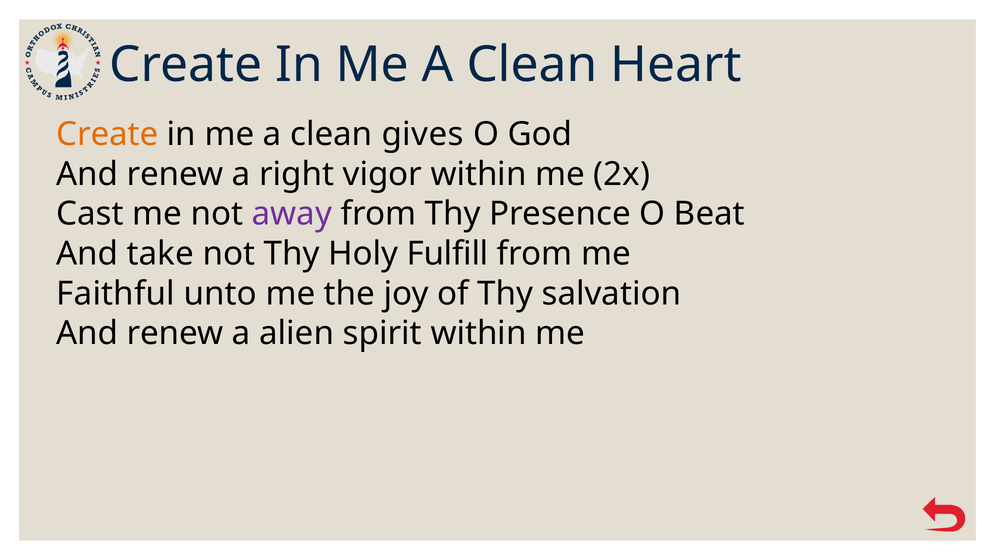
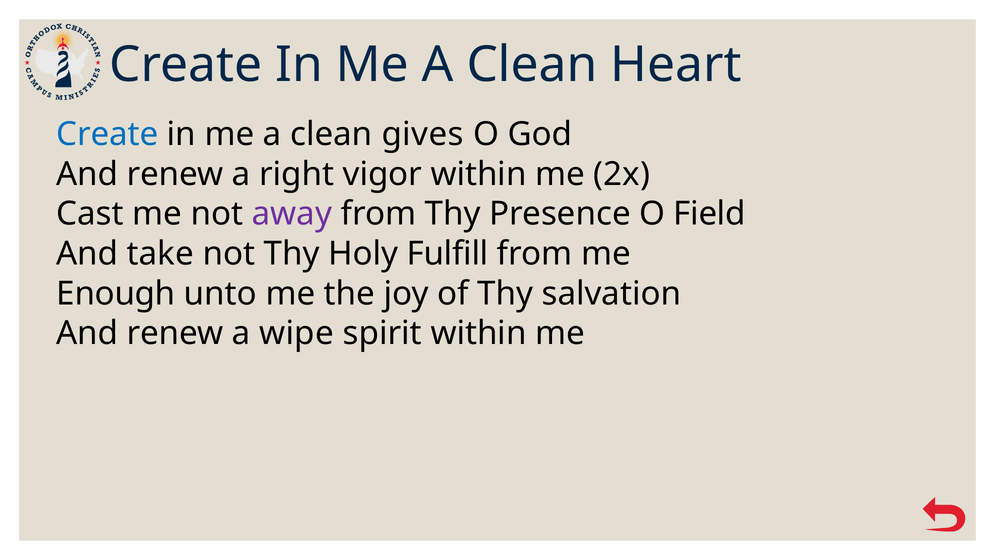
Create at (107, 134) colour: orange -> blue
Beat: Beat -> Field
Faithful: Faithful -> Enough
alien: alien -> wipe
